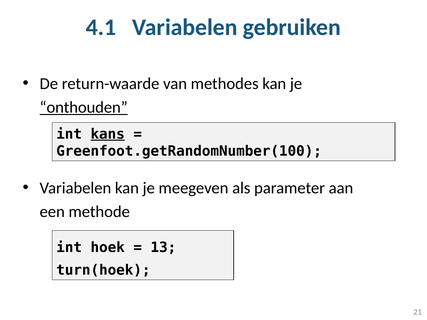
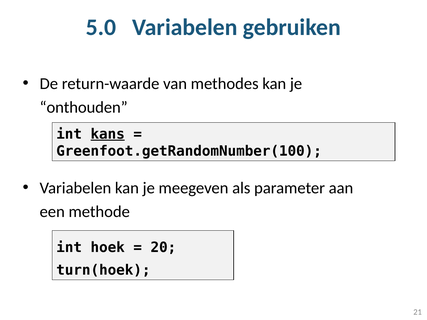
4.1: 4.1 -> 5.0
onthouden underline: present -> none
13: 13 -> 20
